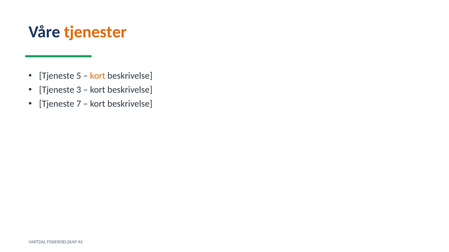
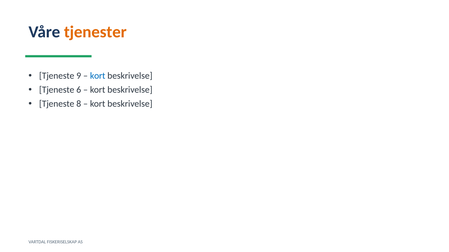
5: 5 -> 9
kort at (98, 76) colour: orange -> blue
3: 3 -> 6
7: 7 -> 8
